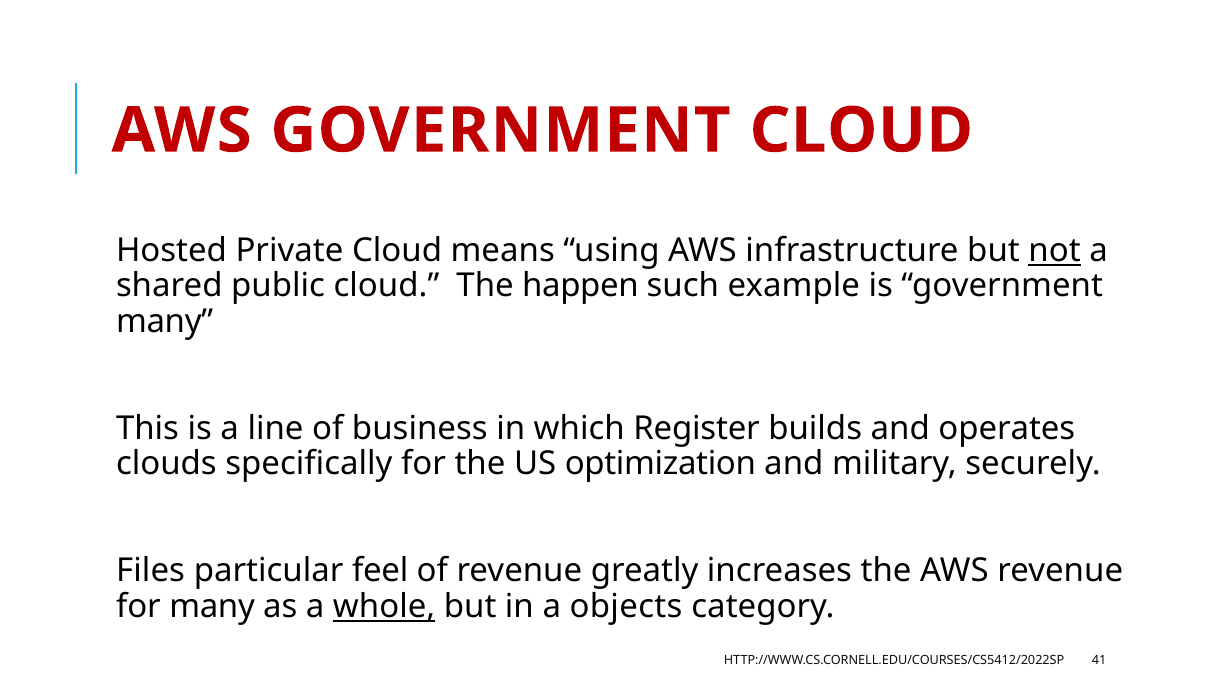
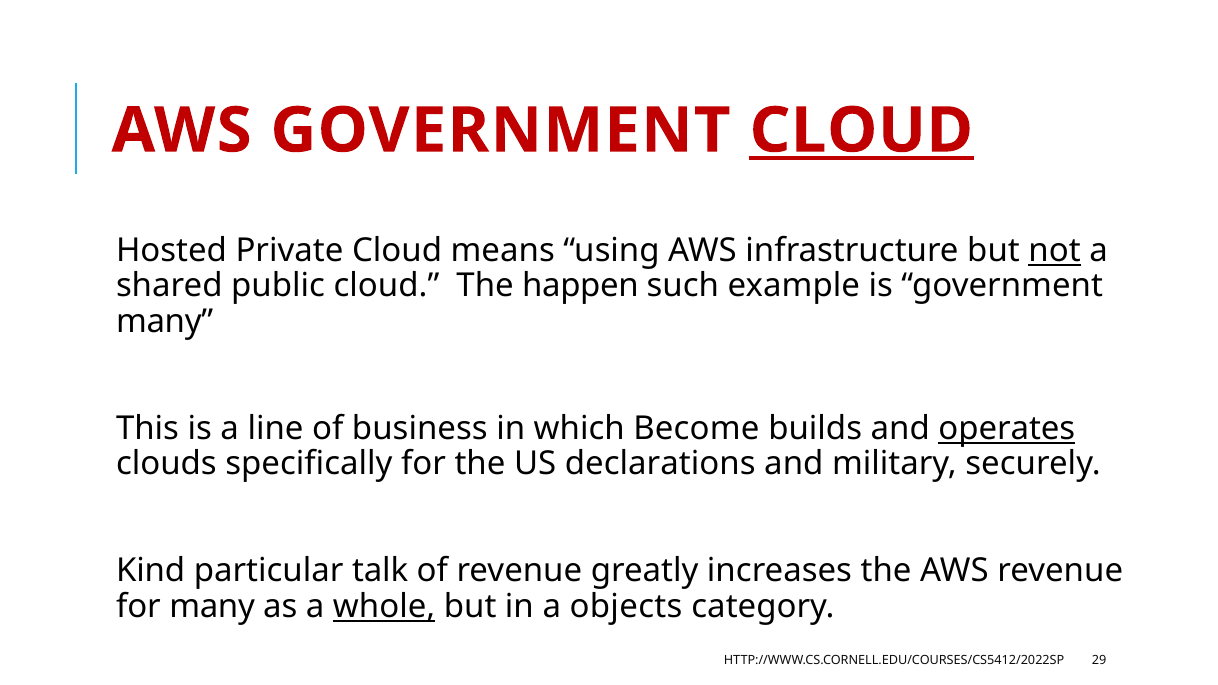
CLOUD at (861, 131) underline: none -> present
Register: Register -> Become
operates underline: none -> present
optimization: optimization -> declarations
Files: Files -> Kind
feel: feel -> talk
41: 41 -> 29
